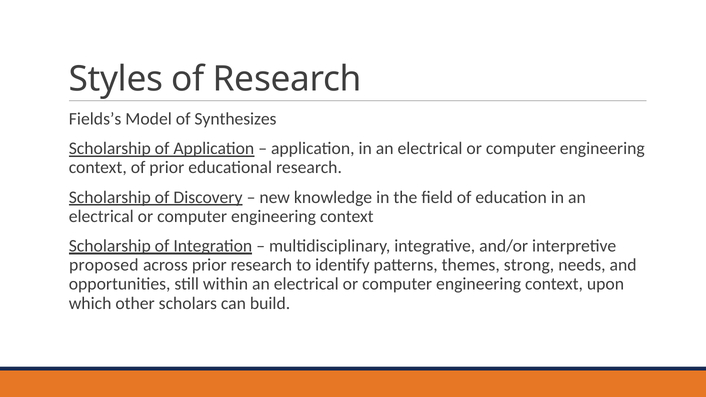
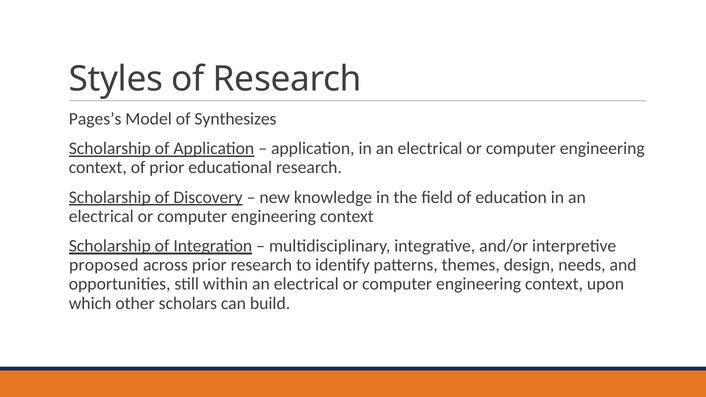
Fields’s: Fields’s -> Pages’s
strong: strong -> design
